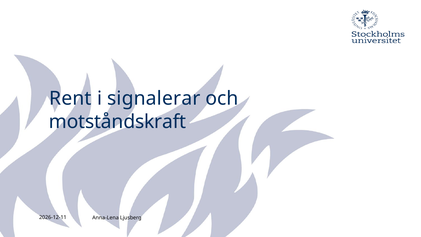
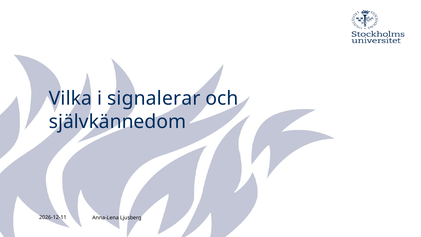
Rent: Rent -> Vilka
motståndskraft: motståndskraft -> självkännedom
